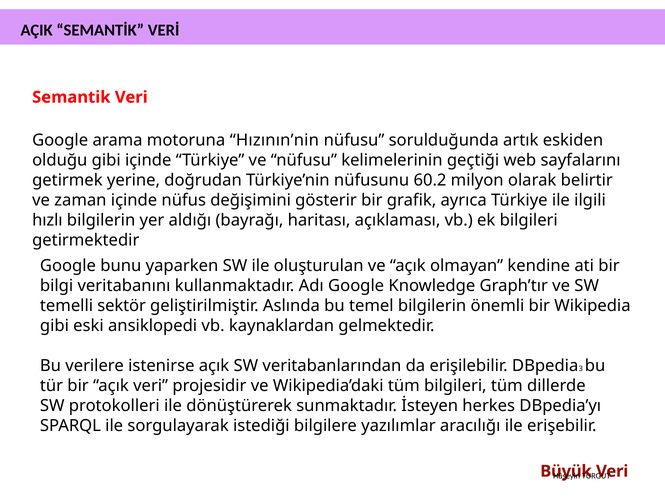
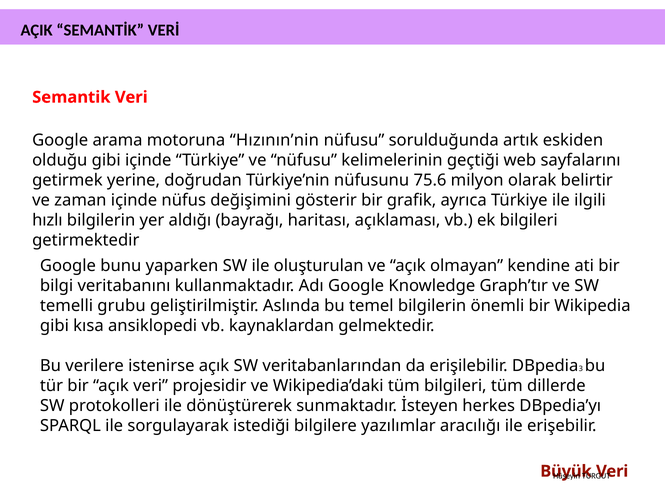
60.2: 60.2 -> 75.6
sektör: sektör -> grubu
eski: eski -> kısa
